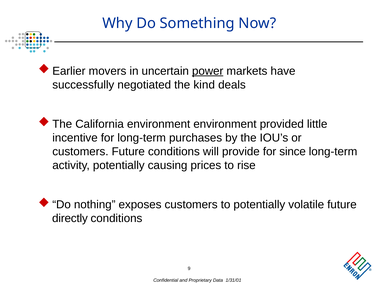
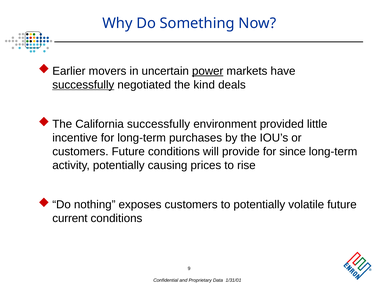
successfully at (83, 85) underline: none -> present
California environment: environment -> successfully
directly: directly -> current
